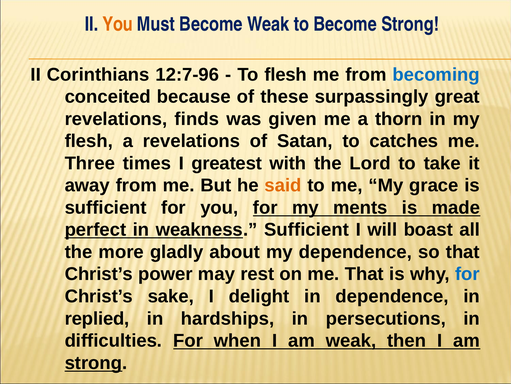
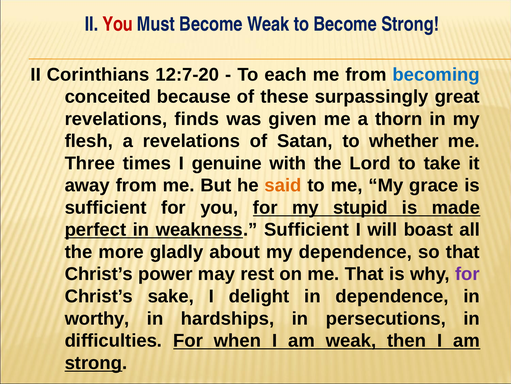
You at (118, 24) colour: orange -> red
12:7-96: 12:7-96 -> 12:7-20
To flesh: flesh -> each
catches: catches -> whether
greatest: greatest -> genuine
ments: ments -> stupid
for at (467, 274) colour: blue -> purple
replied: replied -> worthy
